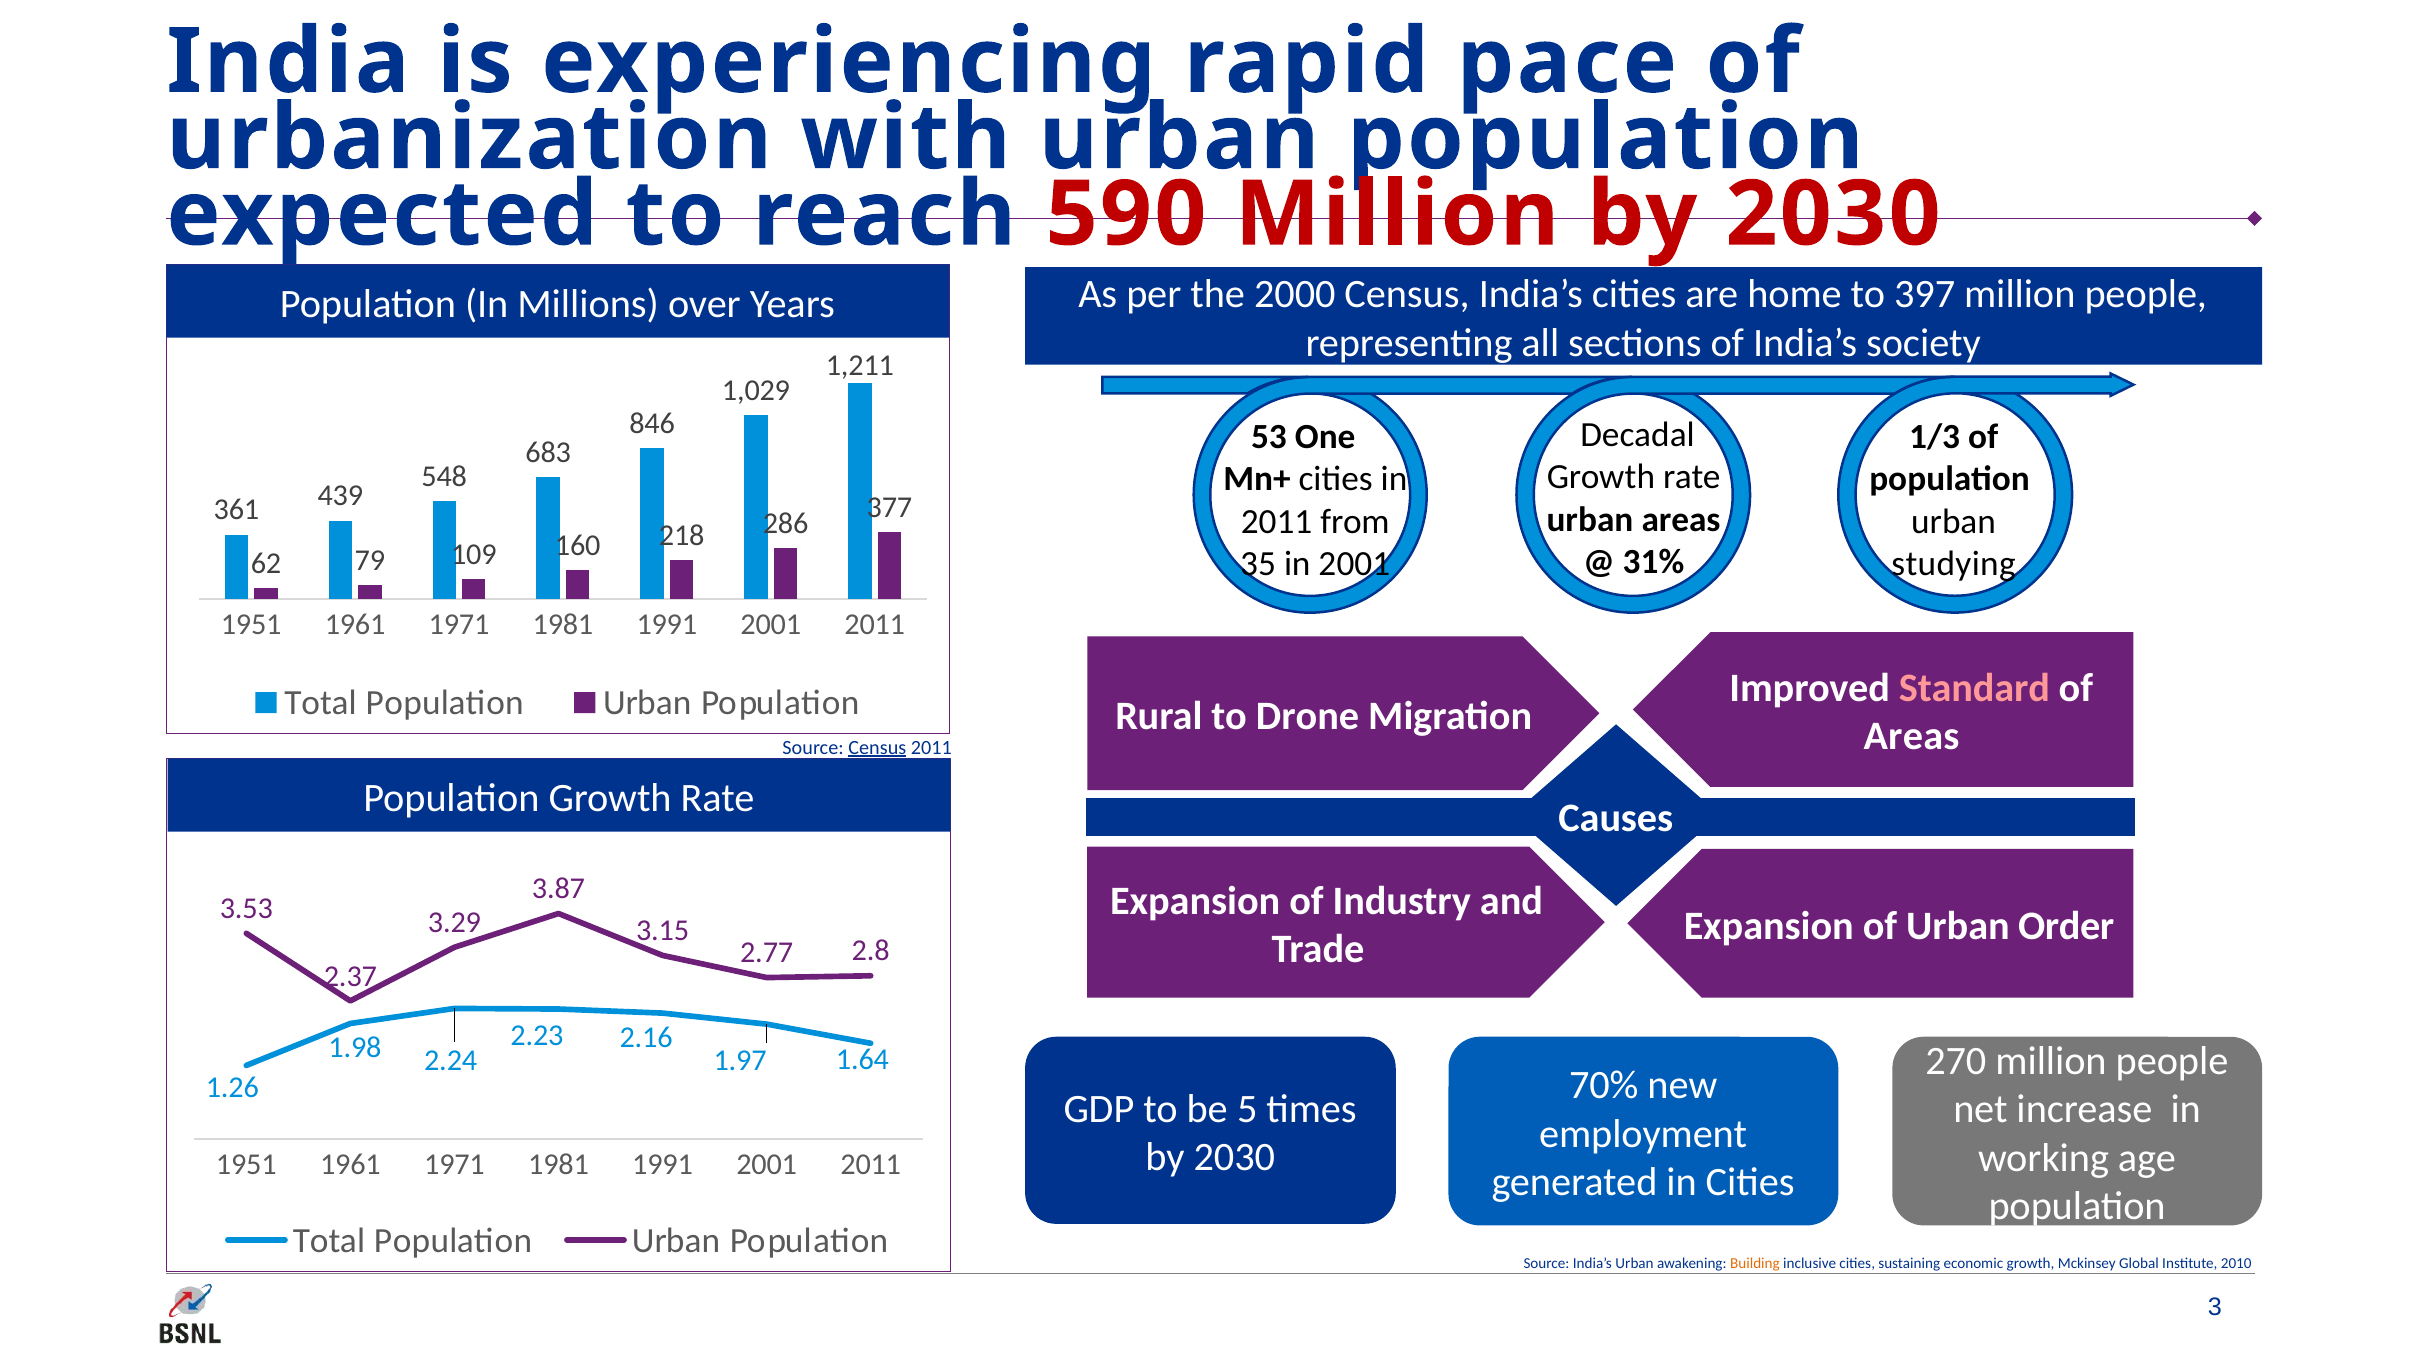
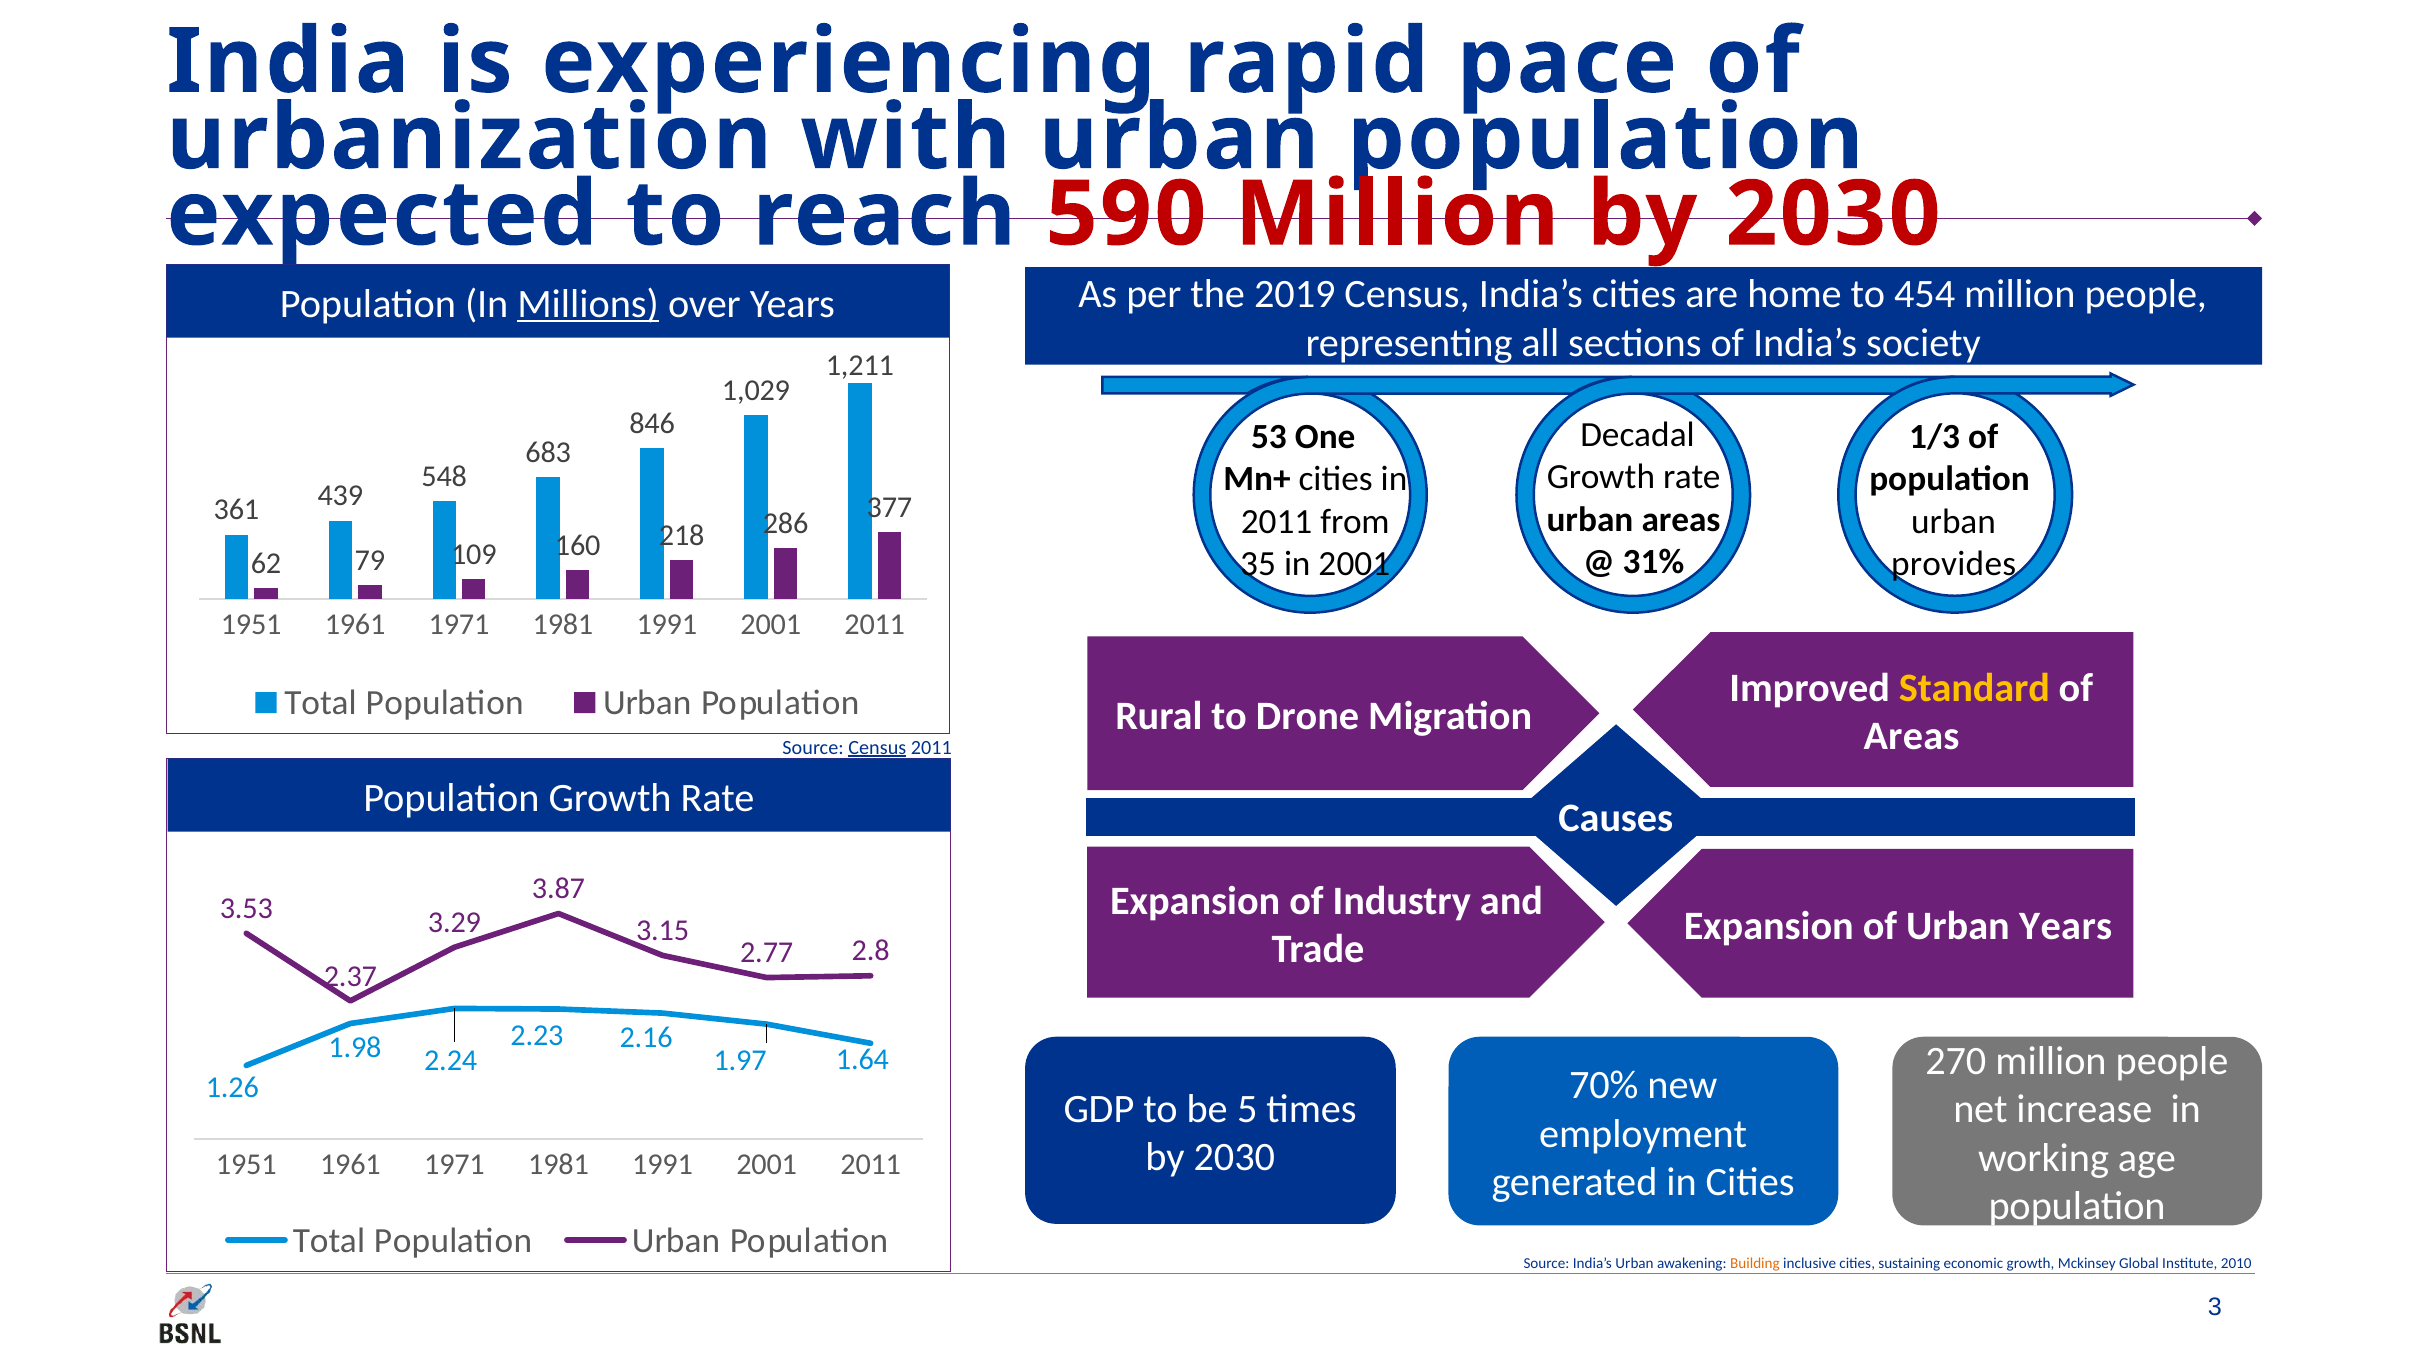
2000: 2000 -> 2019
397: 397 -> 454
Millions underline: none -> present
studying: studying -> provides
Standard colour: pink -> yellow
Urban Order: Order -> Years
